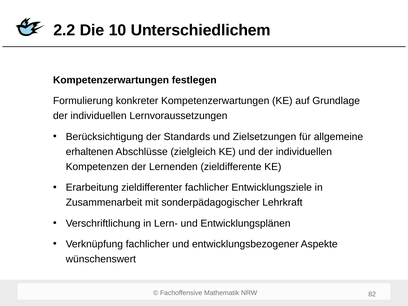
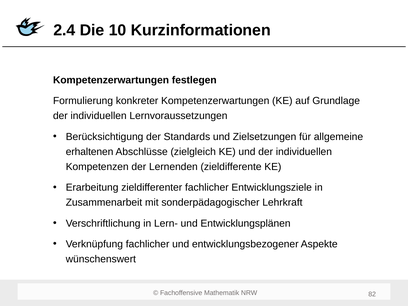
2.2: 2.2 -> 2.4
Unterschiedlichem: Unterschiedlichem -> Kurzinformationen
